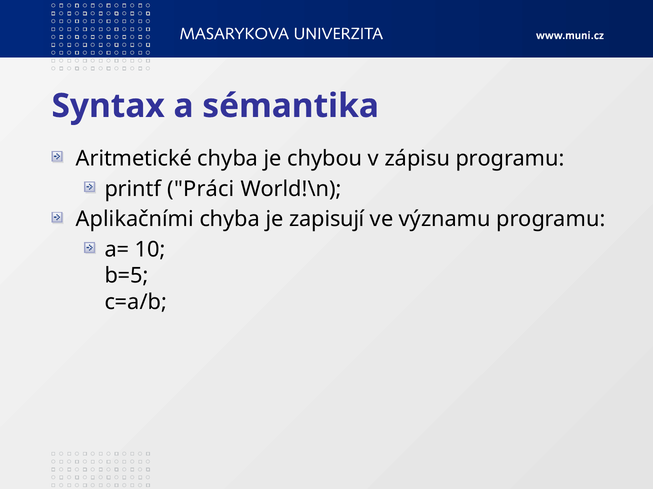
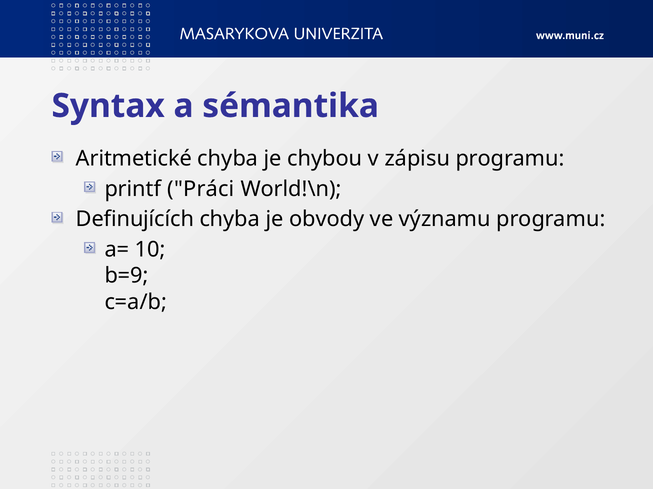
Aplikačními: Aplikačními -> Definujících
zapisují: zapisují -> obvody
b=5: b=5 -> b=9
